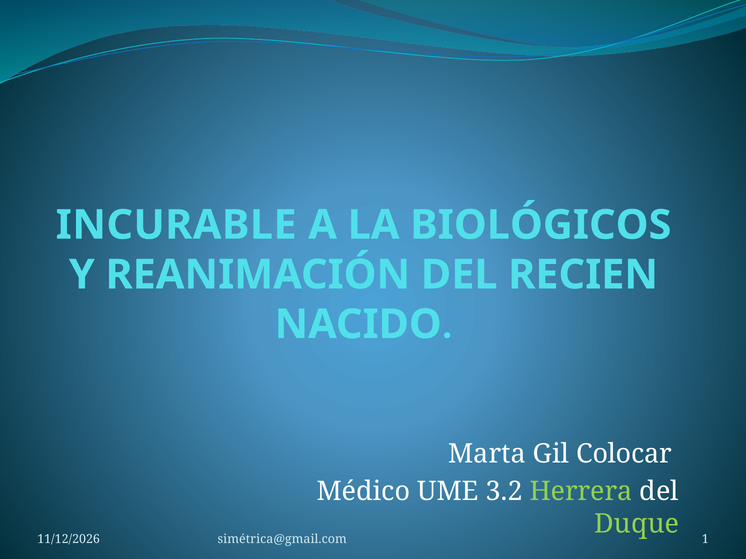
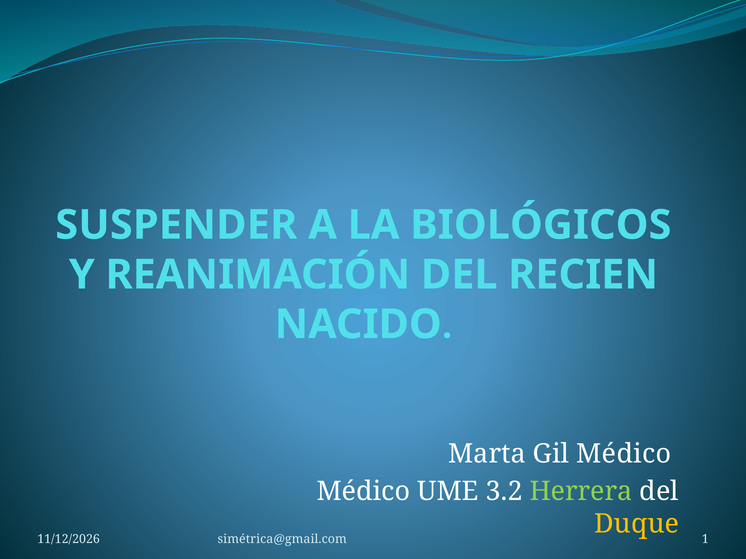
INCURABLE: INCURABLE -> SUSPENDER
Gil Colocar: Colocar -> Médico
Duque colour: light green -> yellow
